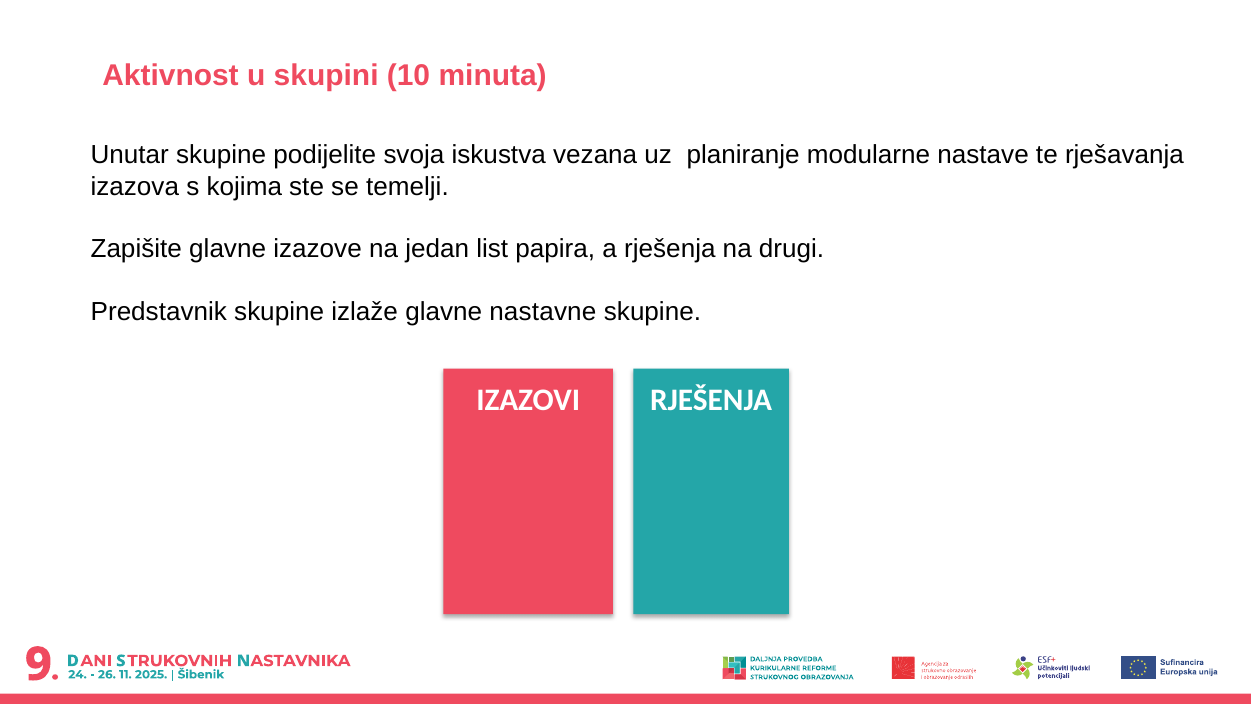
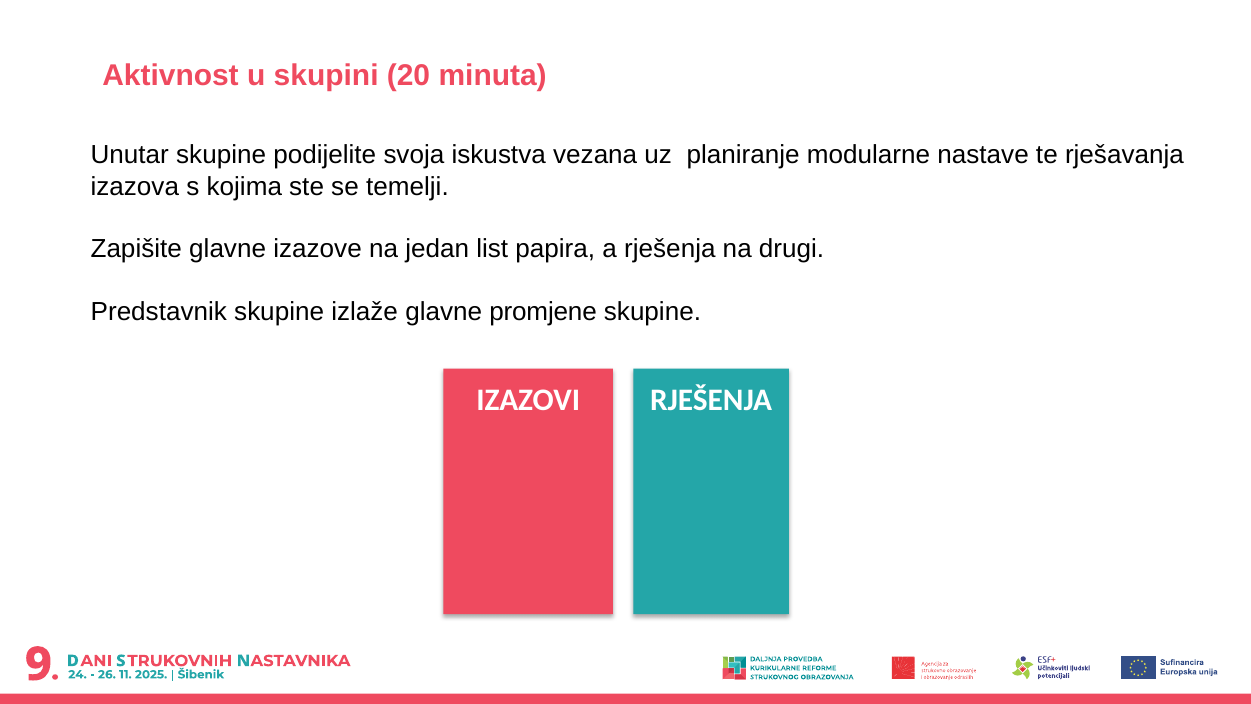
10: 10 -> 20
nastavne: nastavne -> promjene
